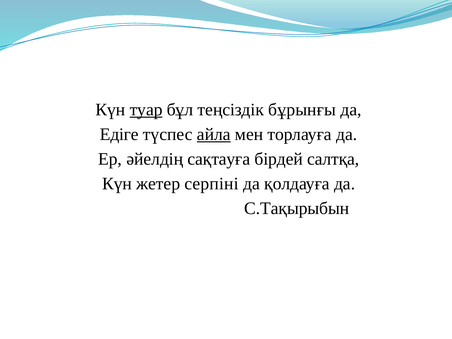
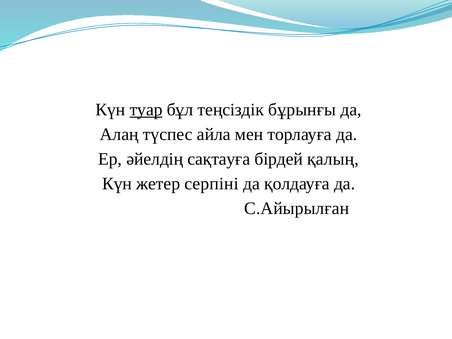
Едіге: Едіге -> Алаң
айла underline: present -> none
салтқа: салтқа -> қалың
С.Тақырыбын: С.Тақырыбын -> С.Айырылған
